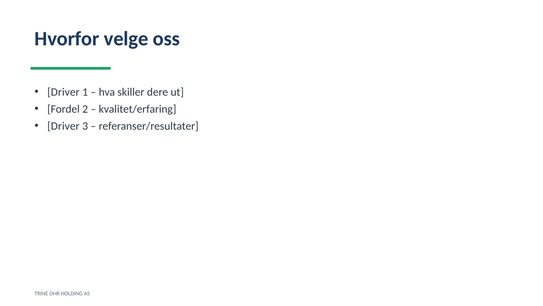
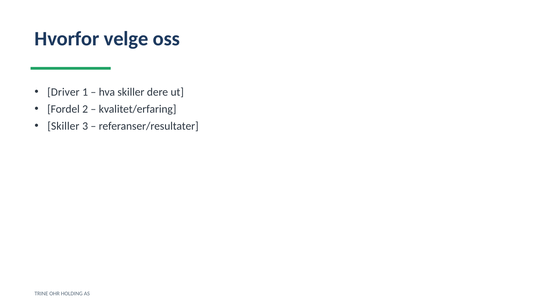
Driver at (63, 126): Driver -> Skiller
